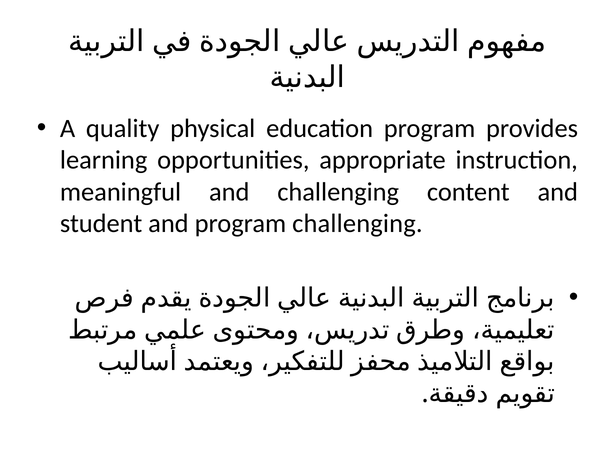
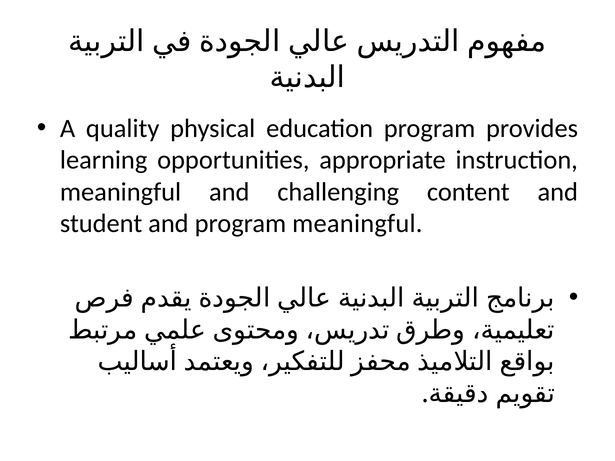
program challenging: challenging -> meaningful
